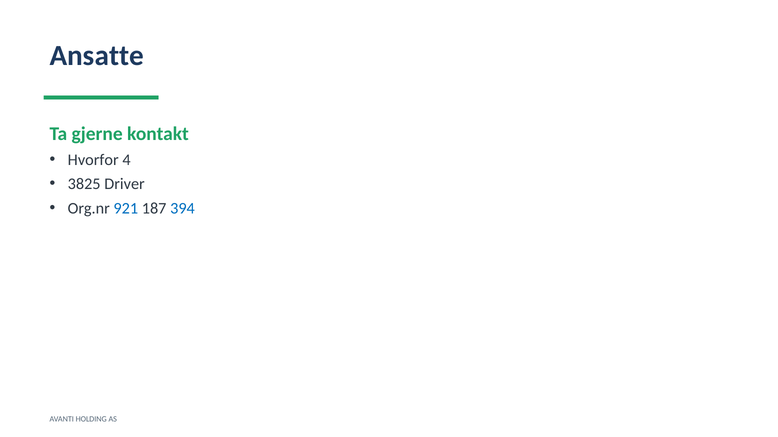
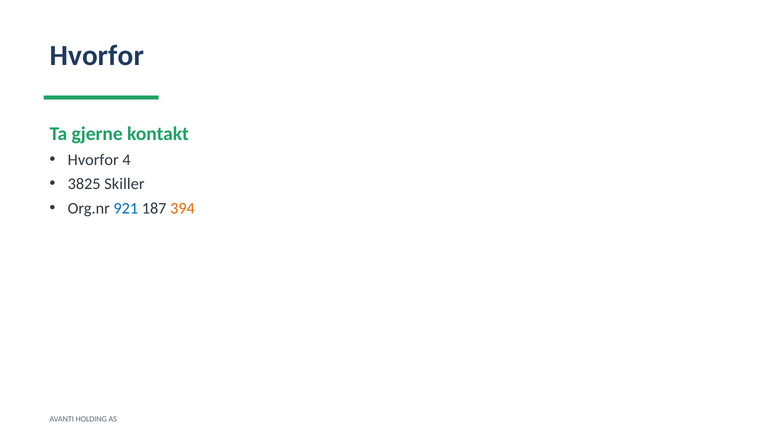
Ansatte at (97, 56): Ansatte -> Hvorfor
Driver: Driver -> Skiller
394 colour: blue -> orange
